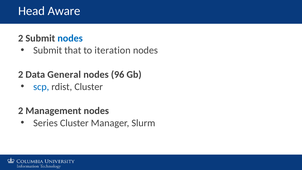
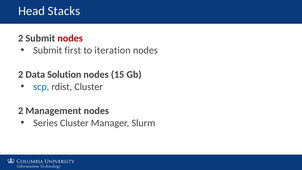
Aware: Aware -> Stacks
nodes at (70, 38) colour: blue -> red
that: that -> first
General: General -> Solution
96: 96 -> 15
